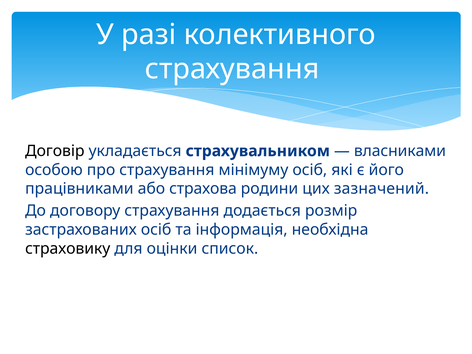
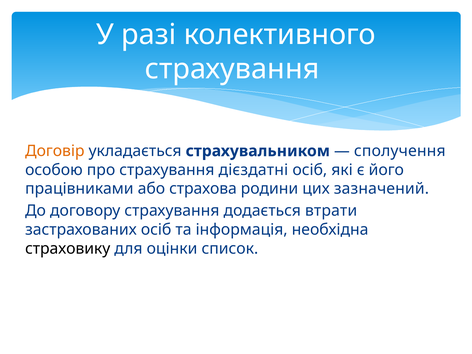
Договір colour: black -> orange
власниками: власниками -> сполучення
мінімуму: мінімуму -> дієздатні
розмір: розмір -> втрати
